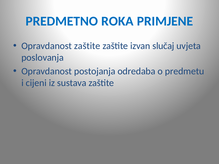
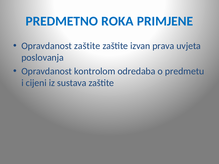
slučaj: slučaj -> prava
postojanja: postojanja -> kontrolom
